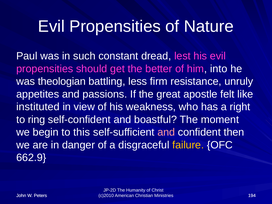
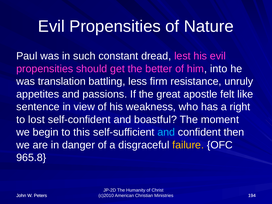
theologian: theologian -> translation
instituted: instituted -> sentence
ring: ring -> lost
and at (166, 132) colour: pink -> light blue
662.9: 662.9 -> 965.8
